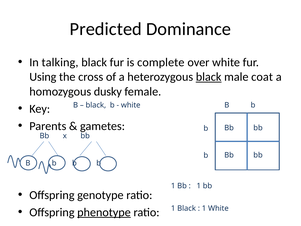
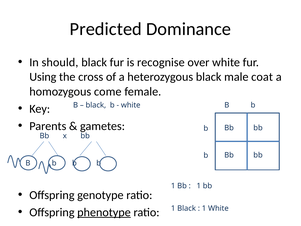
talking: talking -> should
complete: complete -> recognise
black at (209, 77) underline: present -> none
dusky: dusky -> come
